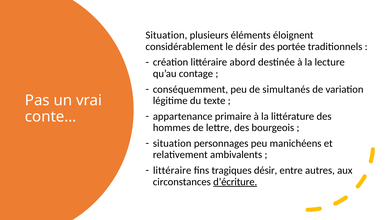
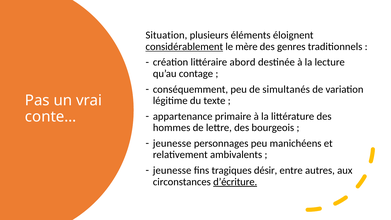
considérablement underline: none -> present
le désir: désir -> mère
portée: portée -> genres
situation at (172, 143): situation -> jeunesse
littéraire at (172, 170): littéraire -> jeunesse
